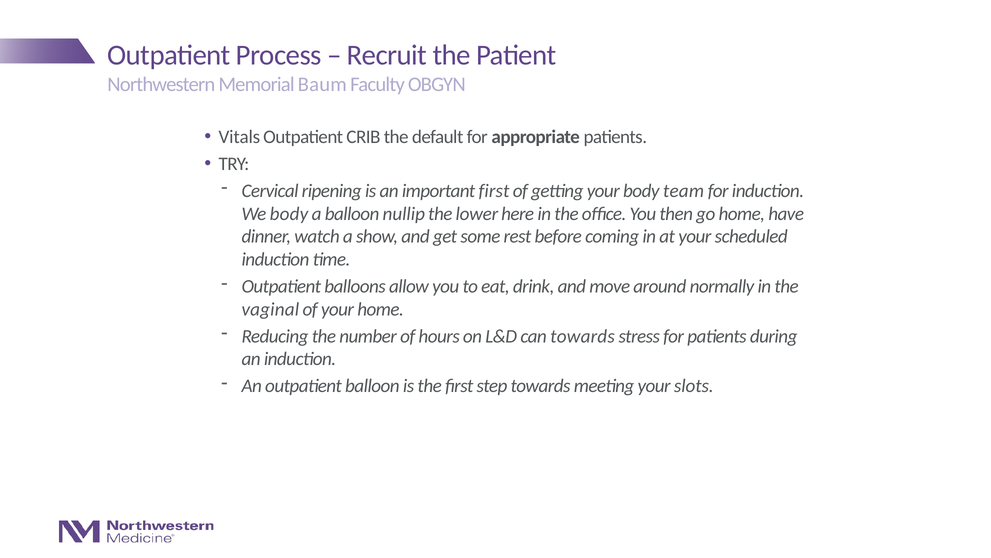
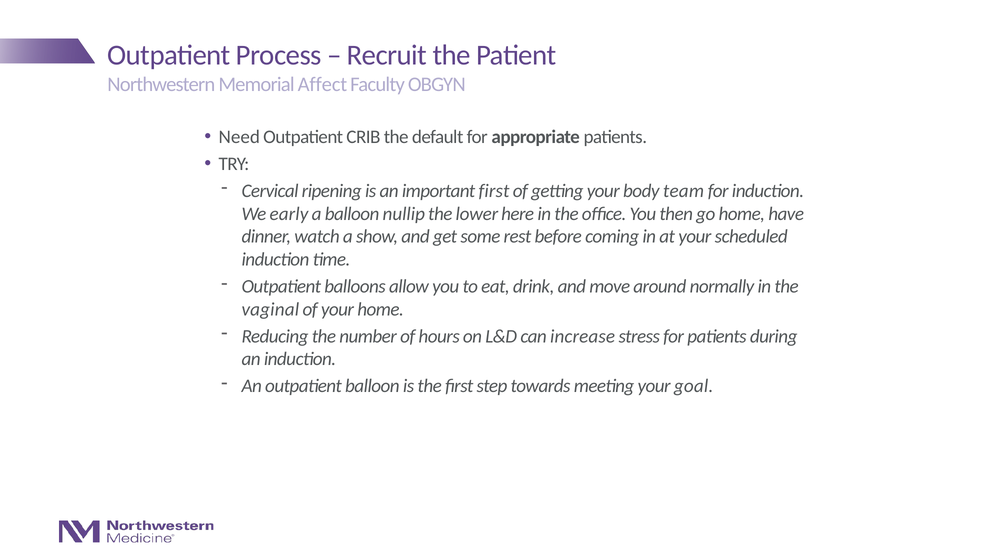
Baum: Baum -> Affect
Vitals: Vitals -> Need
We body: body -> early
can towards: towards -> increase
slots: slots -> goal
